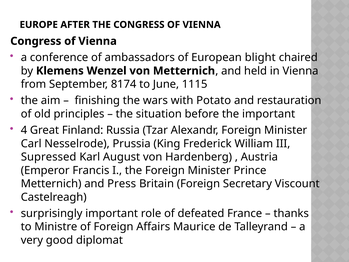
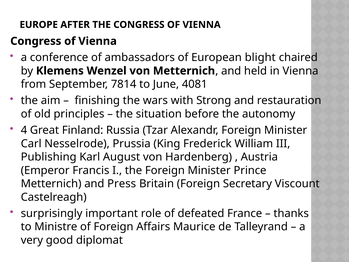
8174: 8174 -> 7814
1115: 1115 -> 4081
Potato: Potato -> Strong
the important: important -> autonomy
Supressed: Supressed -> Publishing
